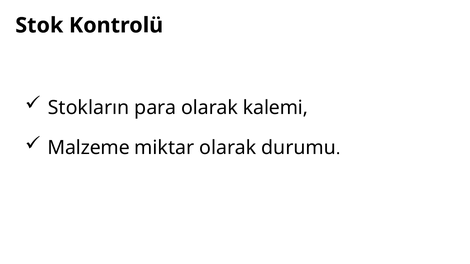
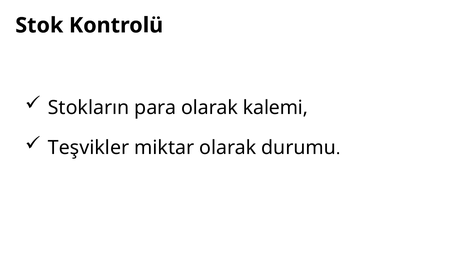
Malzeme: Malzeme -> Teşvikler
